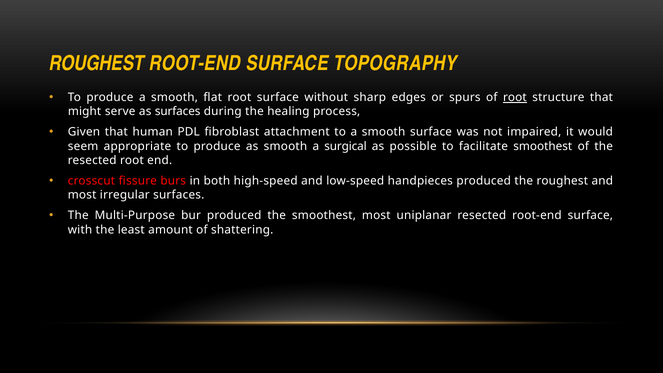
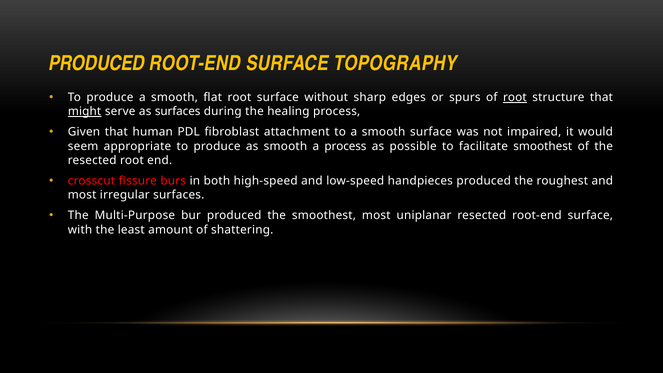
ROUGHEST at (97, 64): ROUGHEST -> PRODUCED
might underline: none -> present
a surgical: surgical -> process
